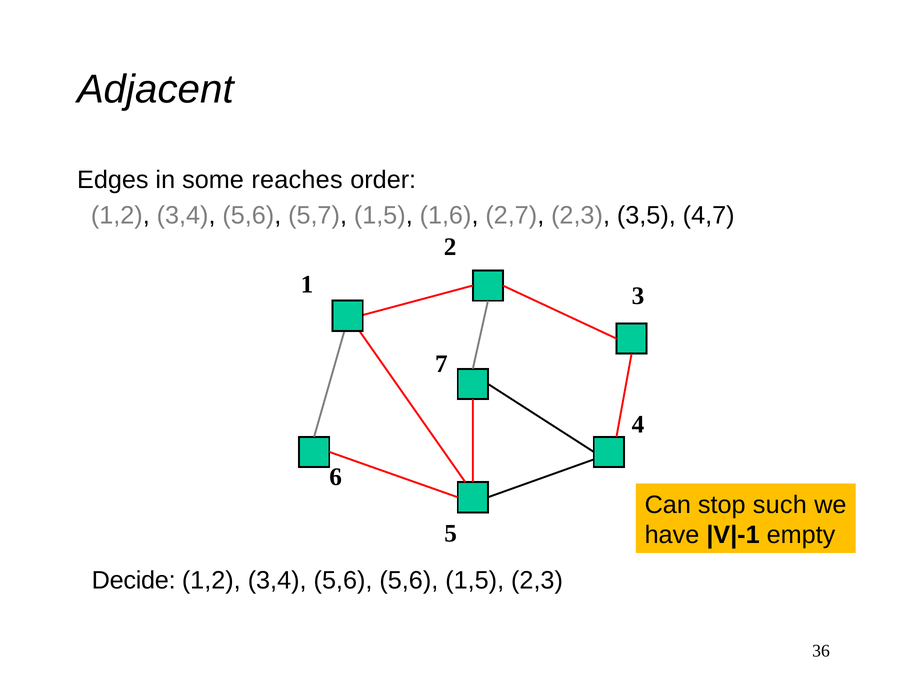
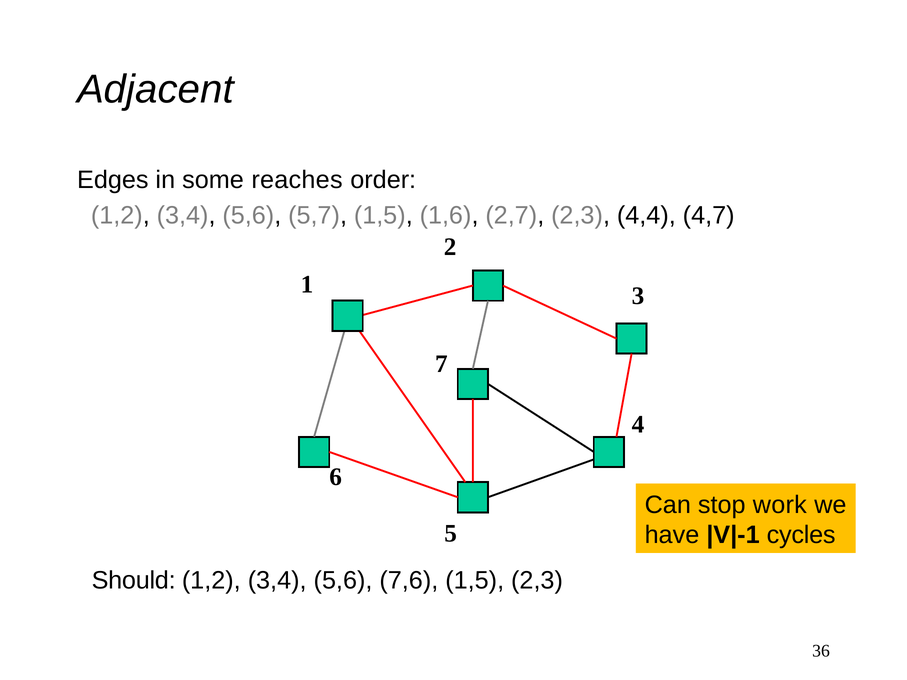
3,5: 3,5 -> 4,4
such: such -> work
empty: empty -> cycles
Decide: Decide -> Should
5,6 5,6: 5,6 -> 7,6
